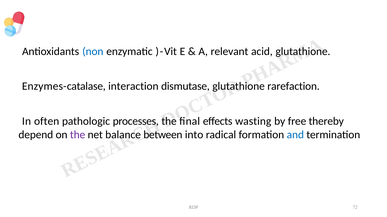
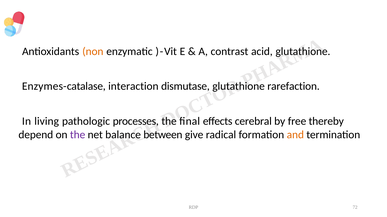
non colour: blue -> orange
relevant: relevant -> contrast
often: often -> living
wasting: wasting -> cerebral
into: into -> give
and colour: blue -> orange
